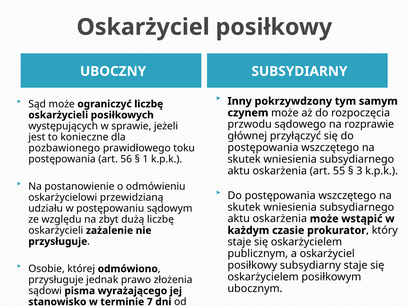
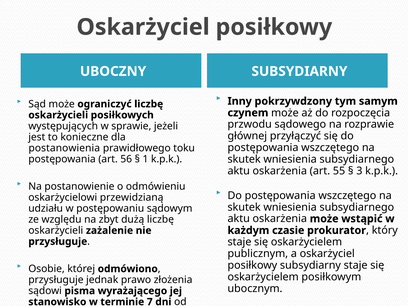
pozbawionego at (64, 148): pozbawionego -> postanowienia
